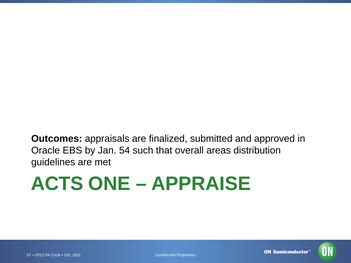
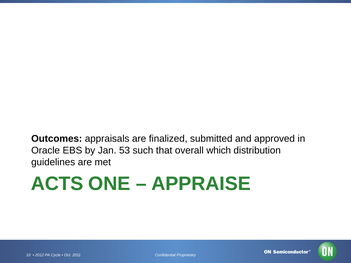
54: 54 -> 53
areas: areas -> which
